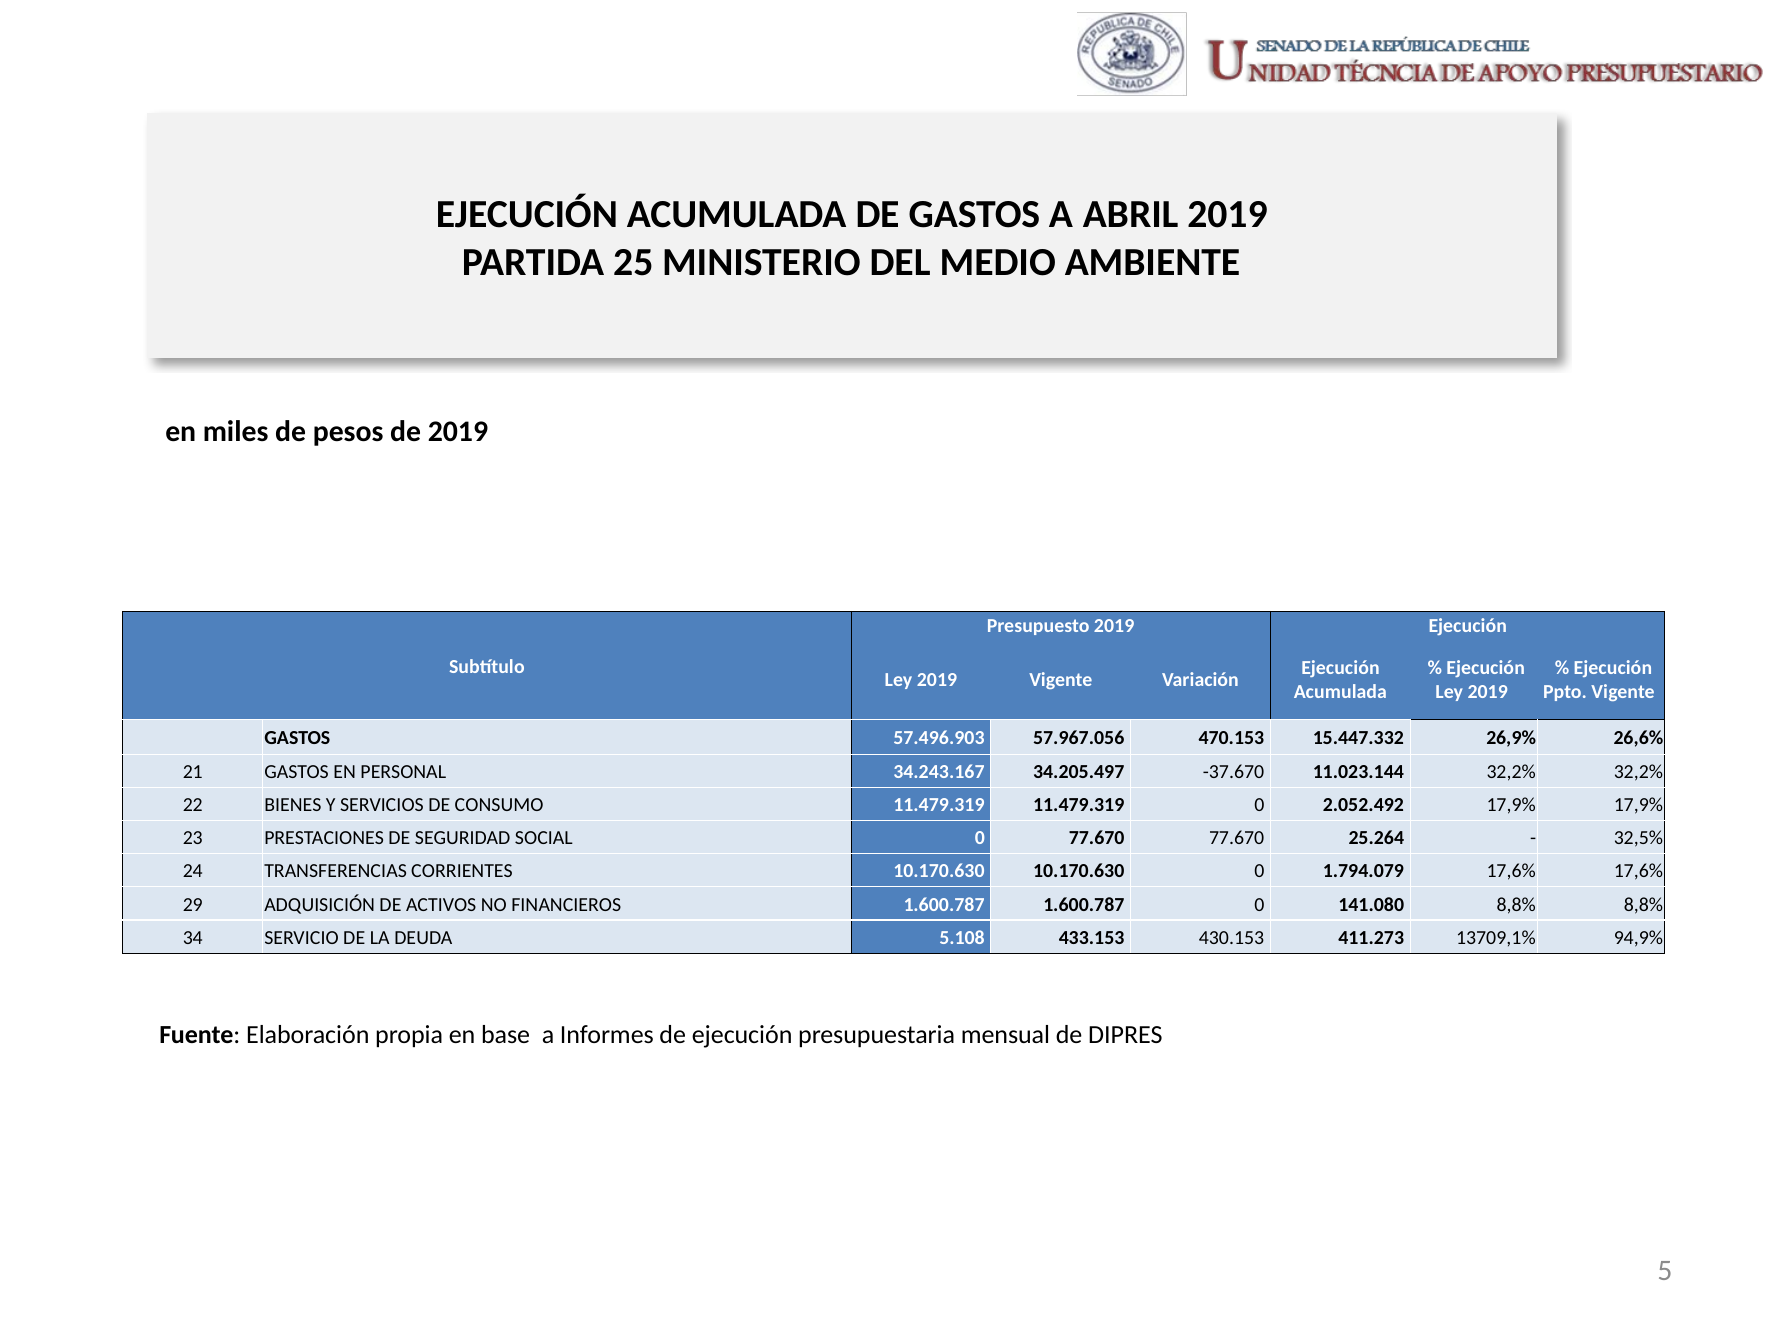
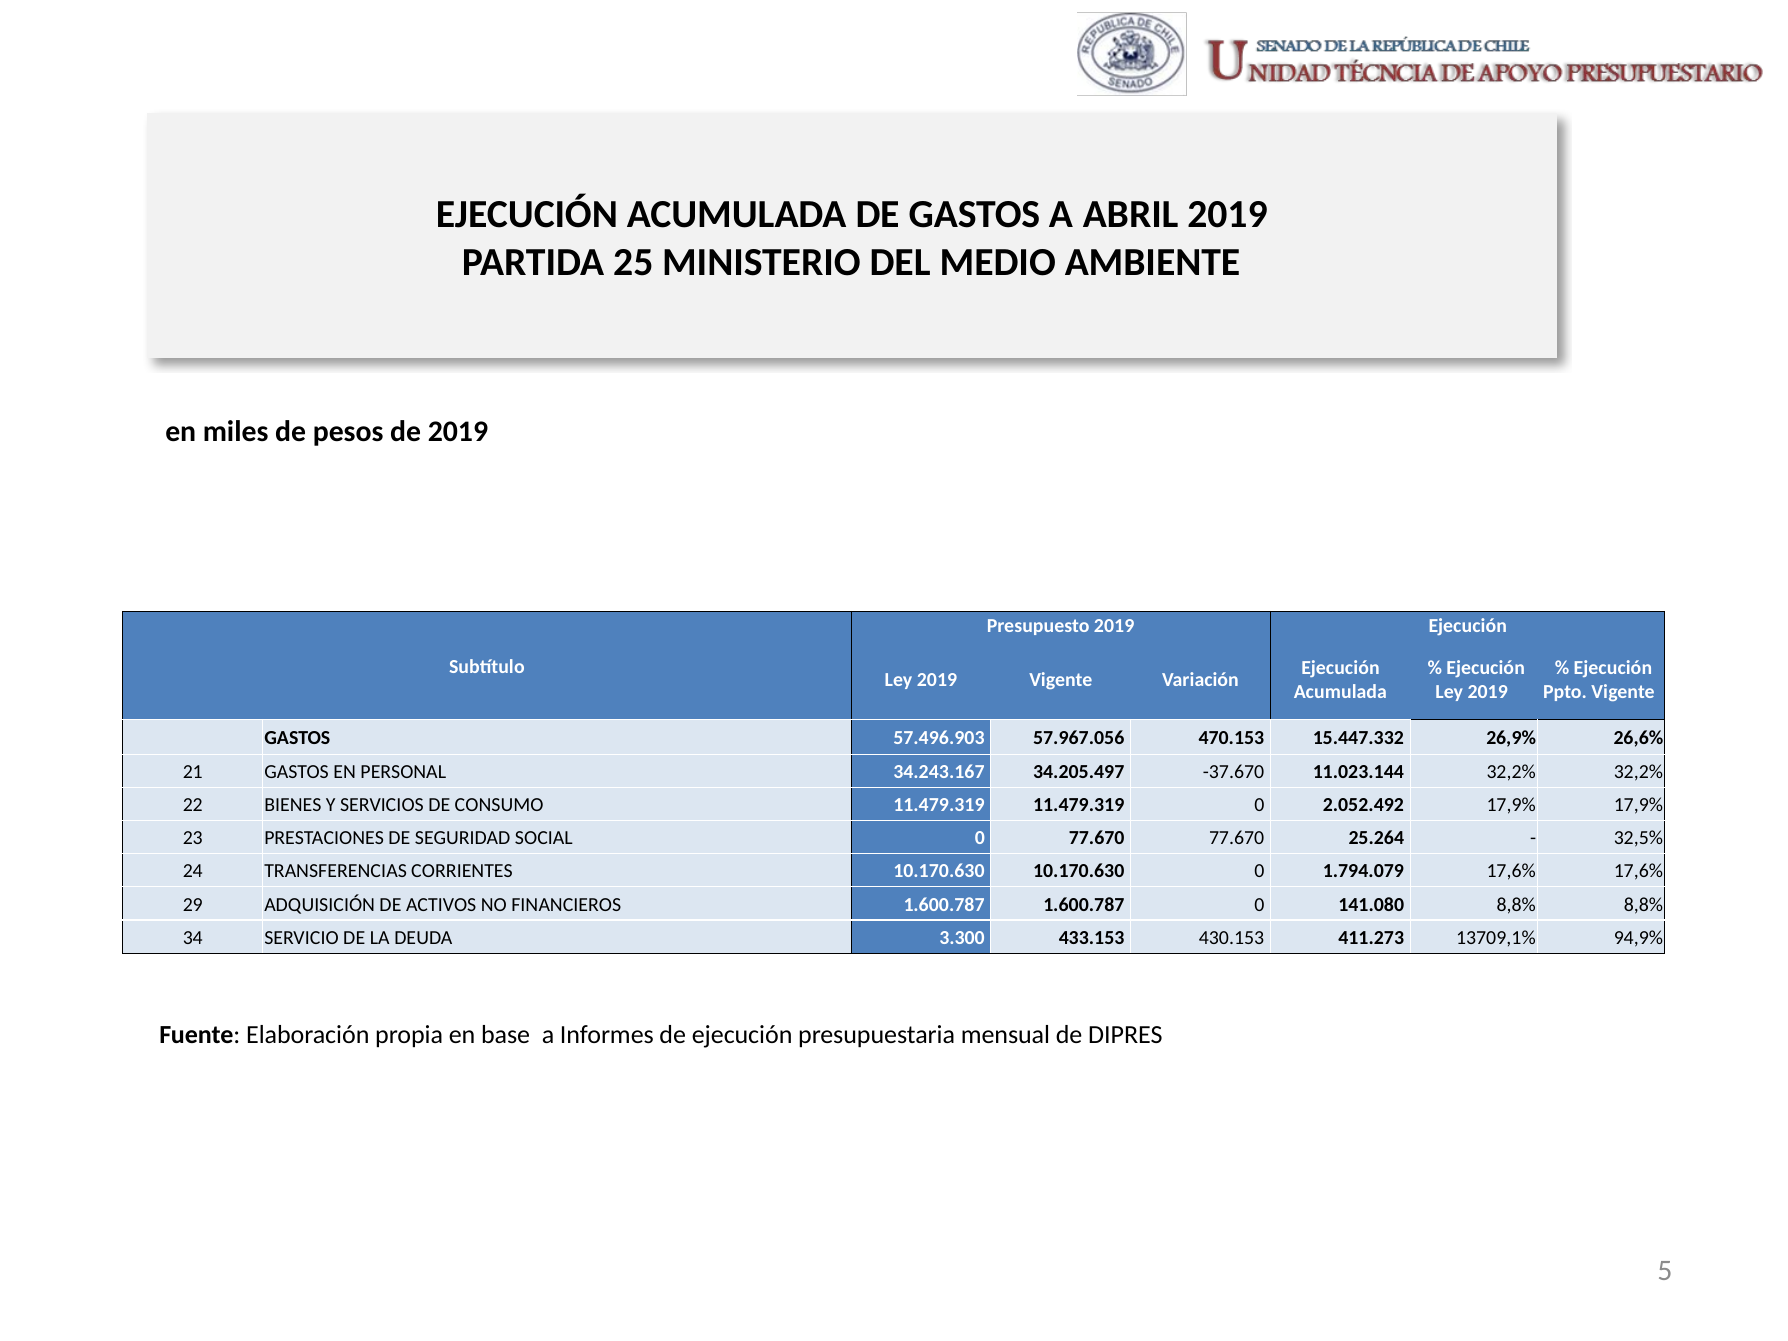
5.108: 5.108 -> 3.300
